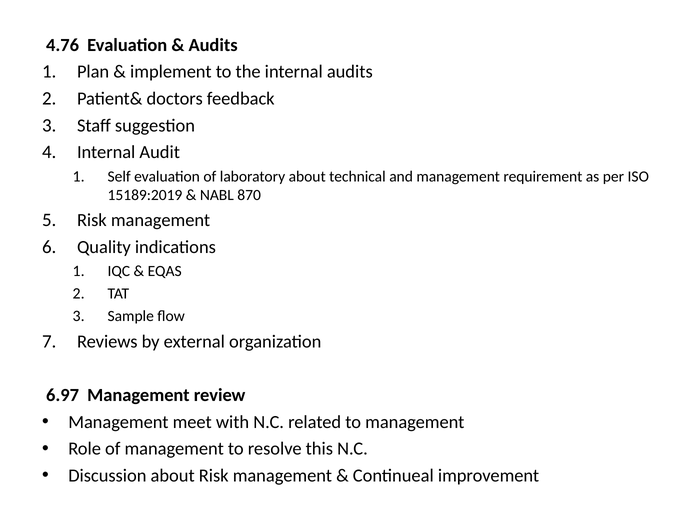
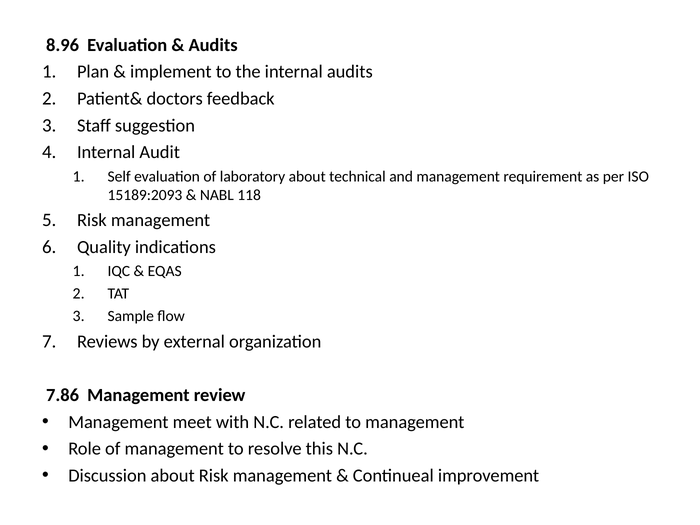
4.76: 4.76 -> 8.96
15189:2019: 15189:2019 -> 15189:2093
870: 870 -> 118
6.97: 6.97 -> 7.86
